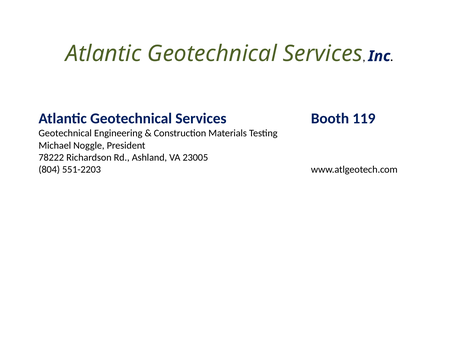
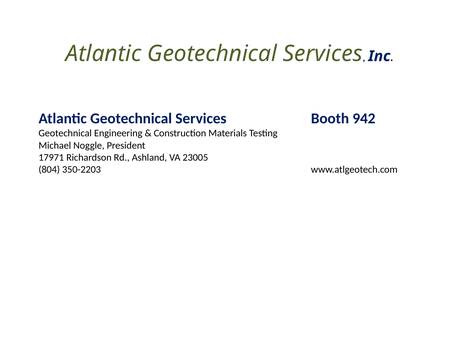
119: 119 -> 942
78222: 78222 -> 17971
551-2203: 551-2203 -> 350-2203
